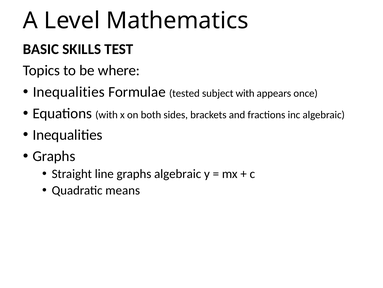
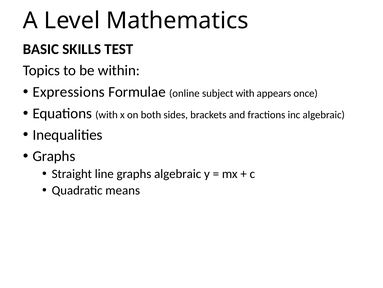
where: where -> within
Inequalities at (69, 92): Inequalities -> Expressions
tested: tested -> online
